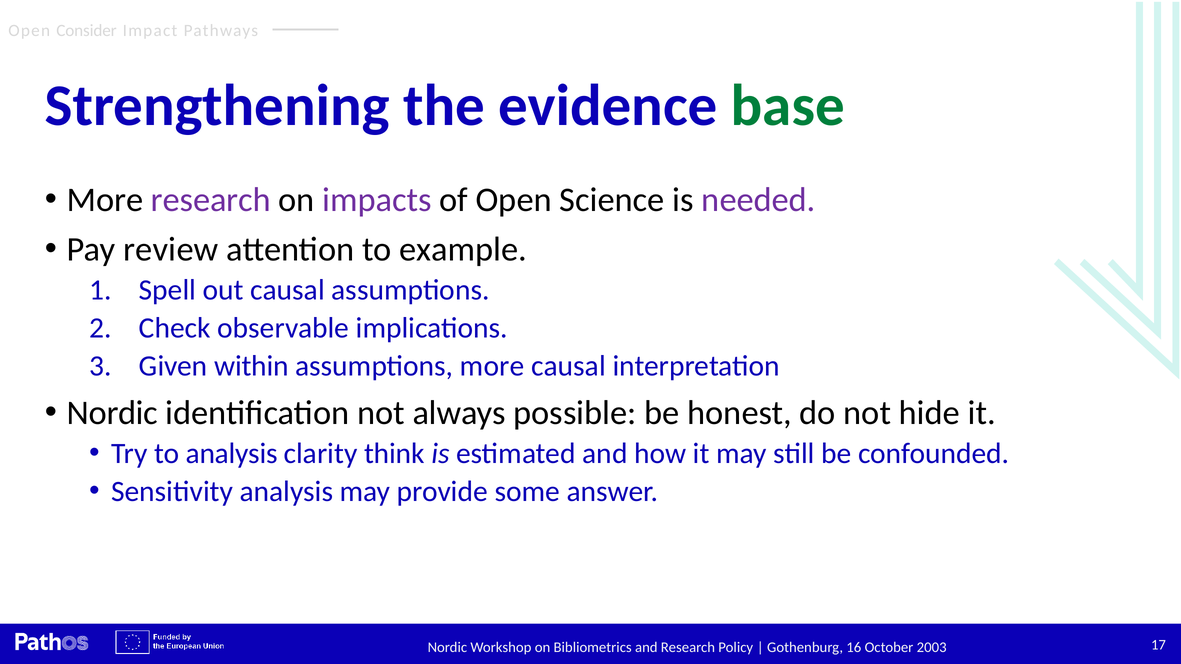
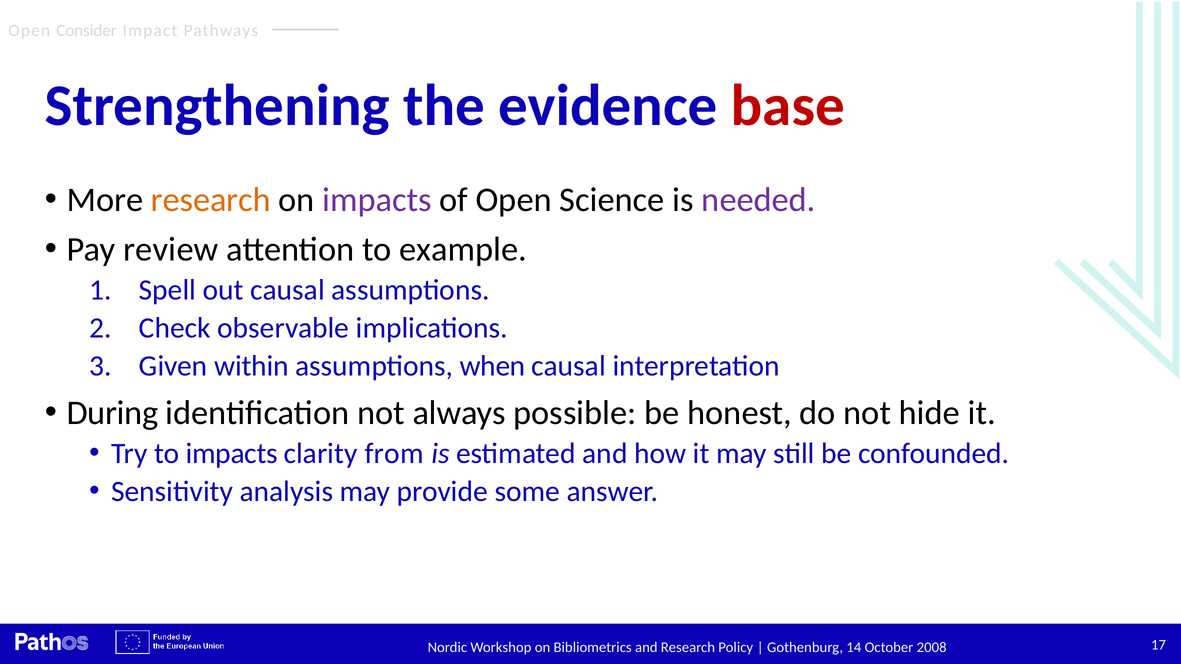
base colour: green -> red
research at (211, 200) colour: purple -> orange
assumptions more: more -> when
Nordic at (112, 413): Nordic -> During
to analysis: analysis -> impacts
think: think -> from
16: 16 -> 14
2003: 2003 -> 2008
